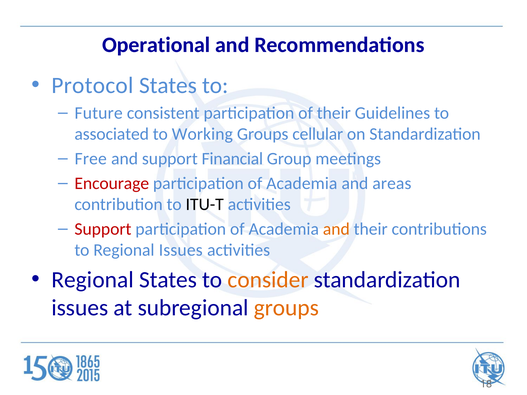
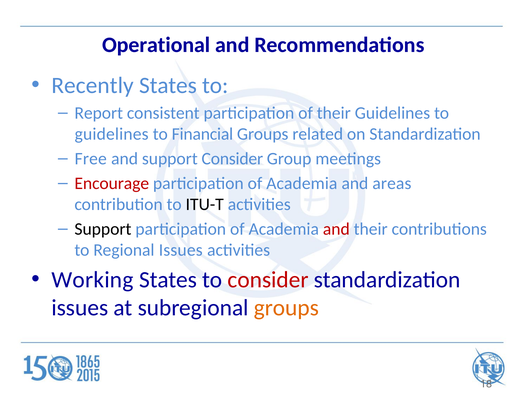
Protocol: Protocol -> Recently
Future: Future -> Report
associated at (112, 134): associated -> guidelines
Working: Working -> Financial
cellular: cellular -> related
support Financial: Financial -> Consider
Support at (103, 229) colour: red -> black
and at (336, 229) colour: orange -> red
Regional at (93, 280): Regional -> Working
consider at (268, 280) colour: orange -> red
